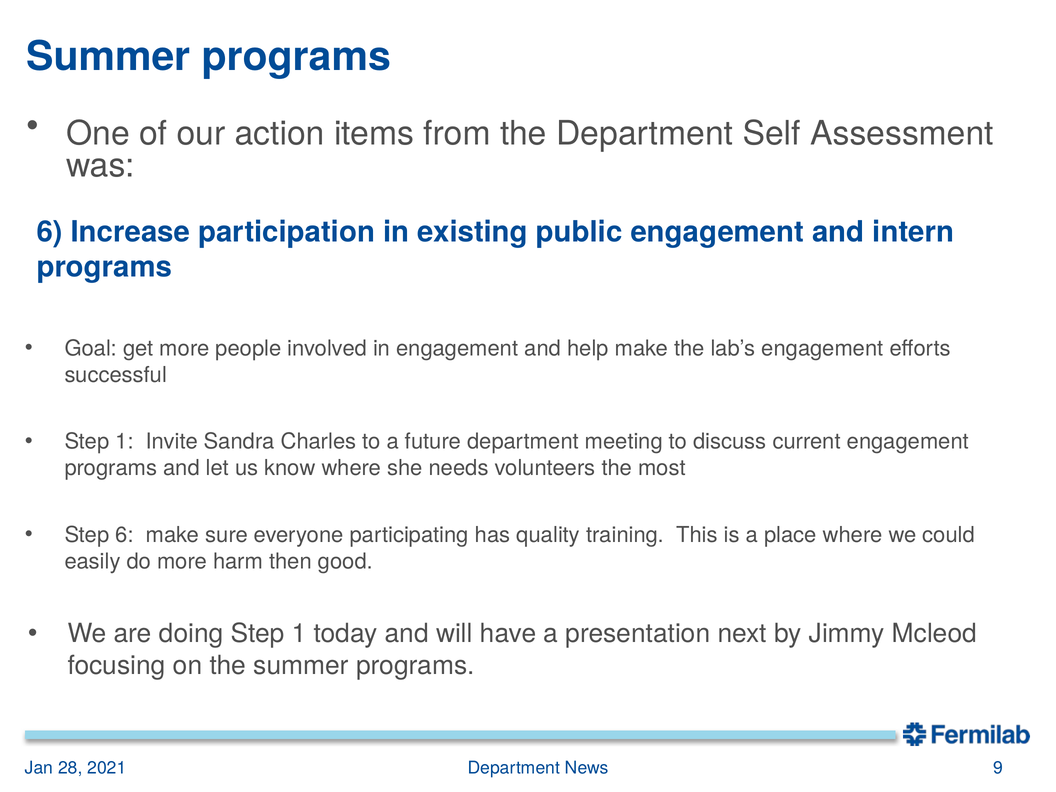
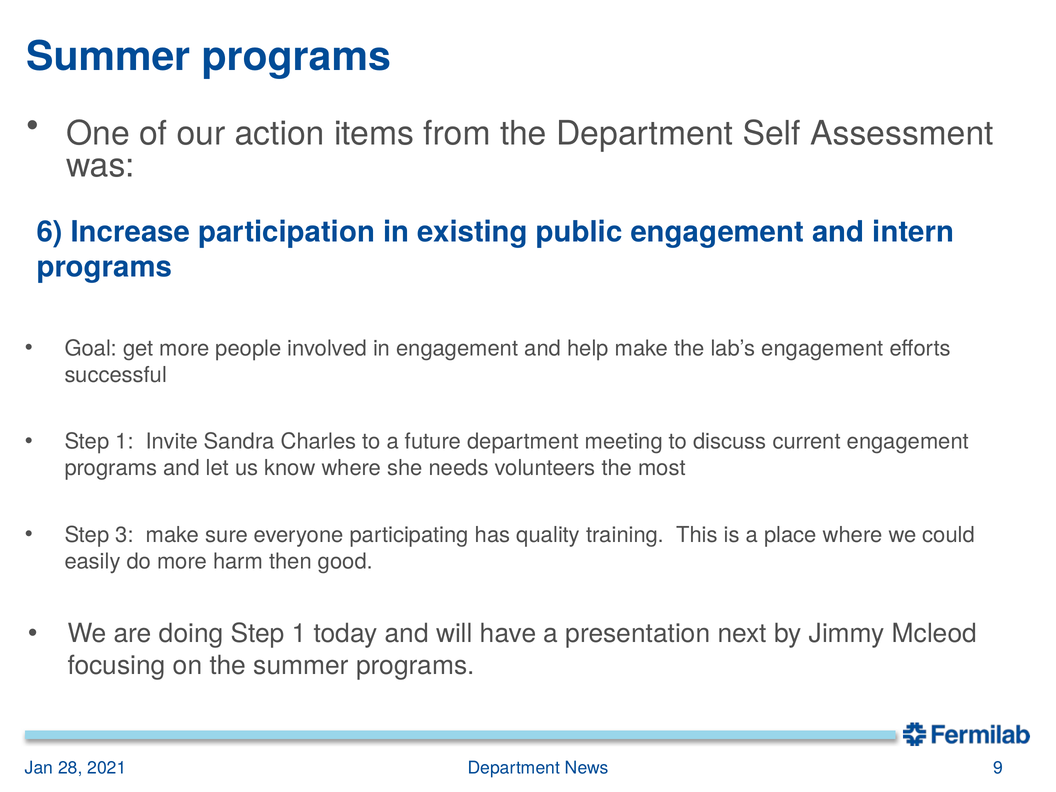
Step 6: 6 -> 3
